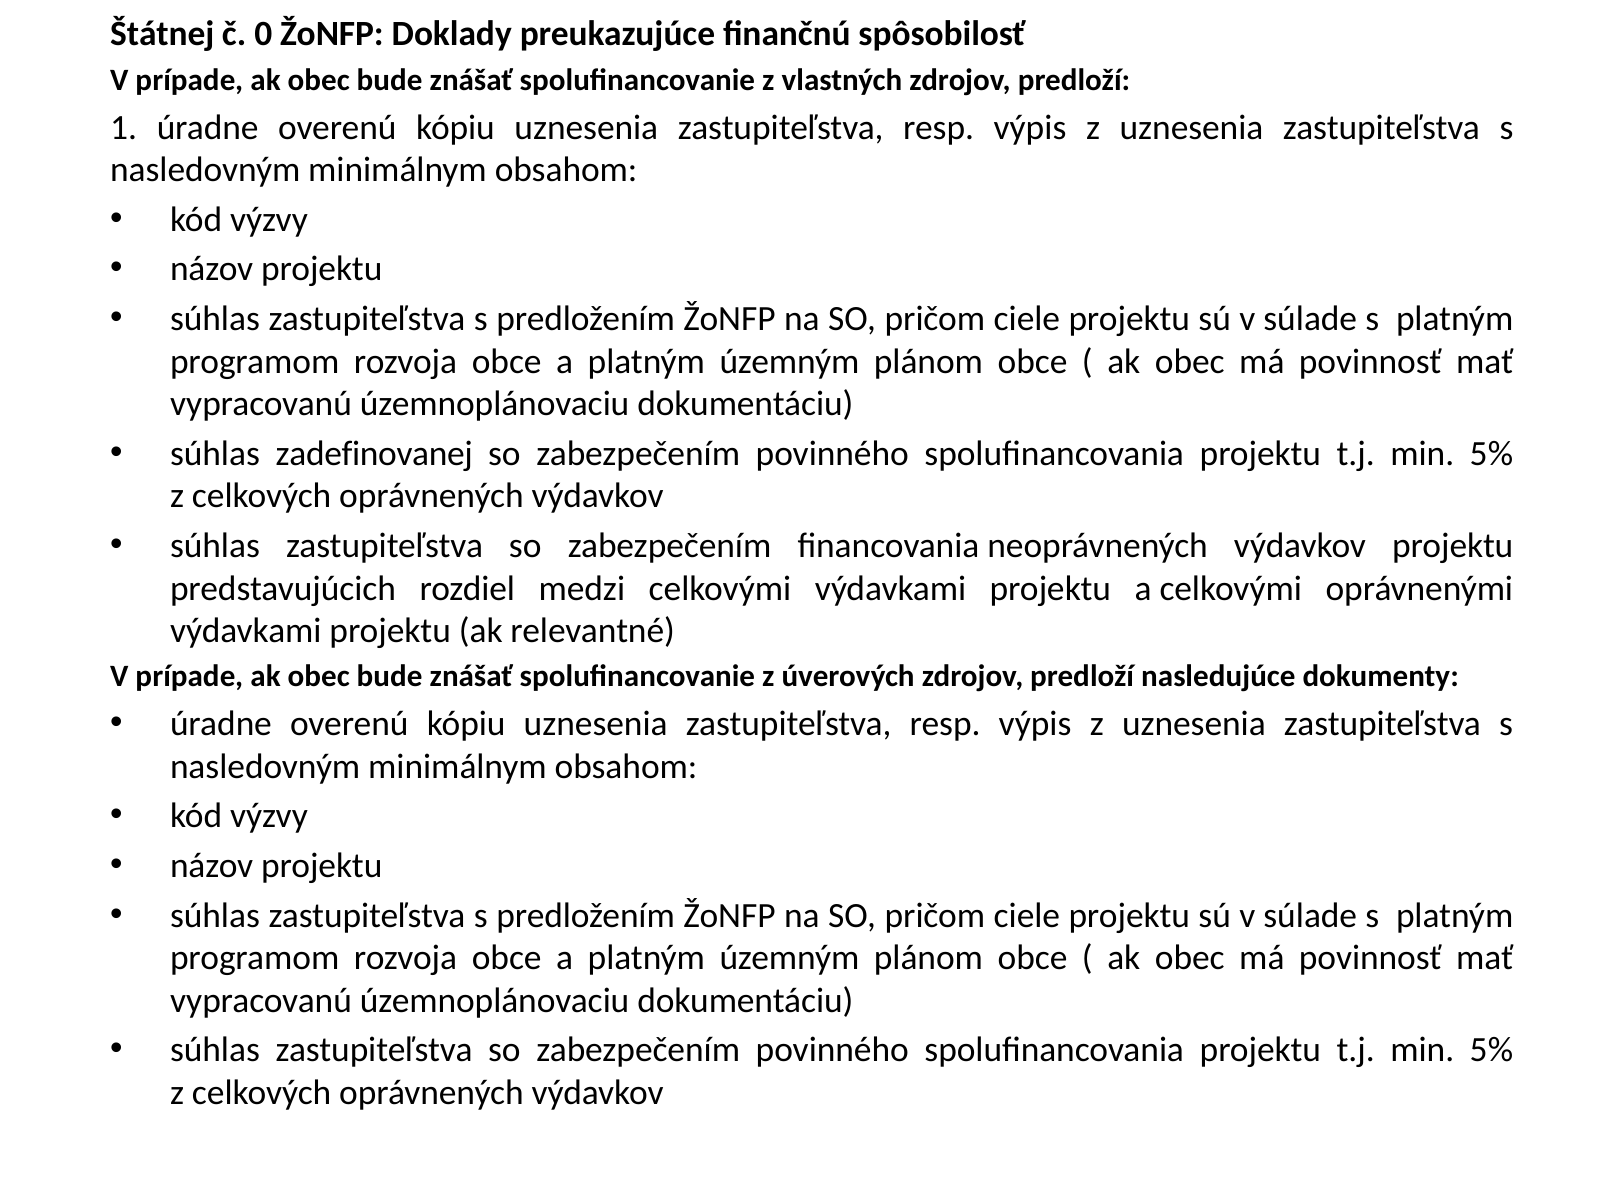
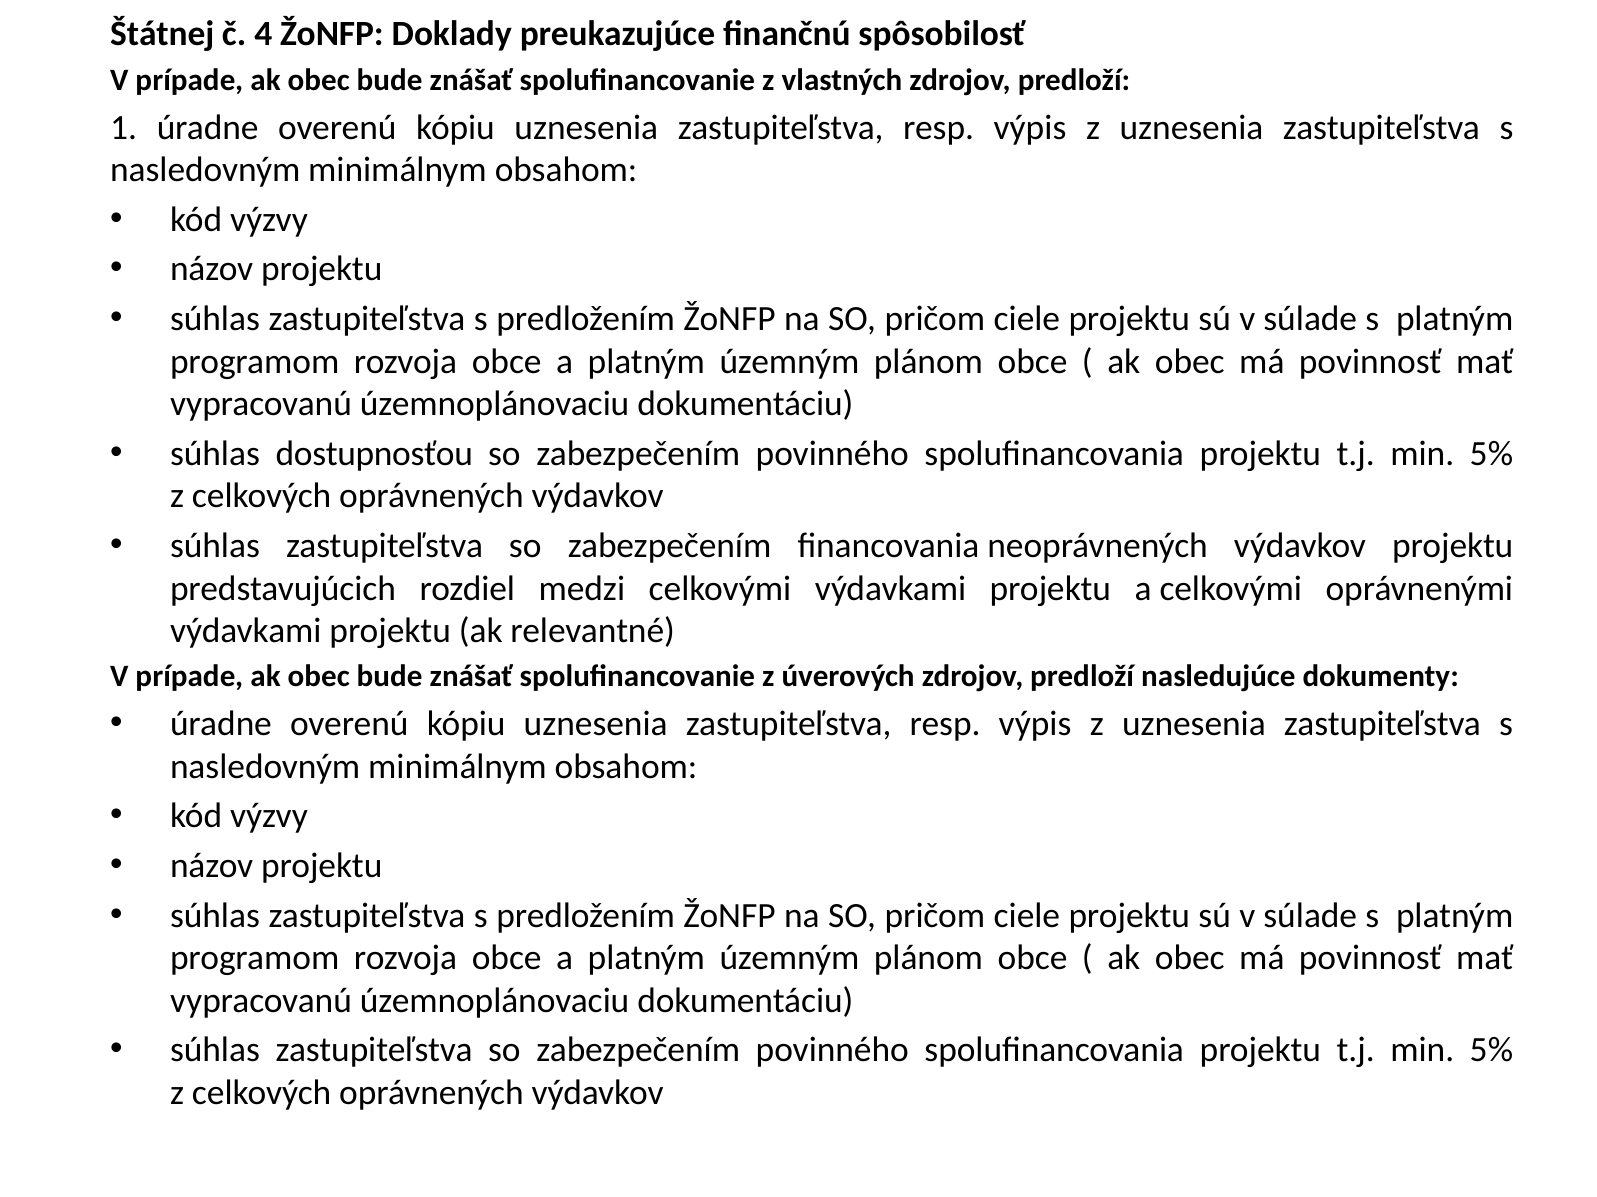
0: 0 -> 4
zadefinovanej: zadefinovanej -> dostupnosťou
